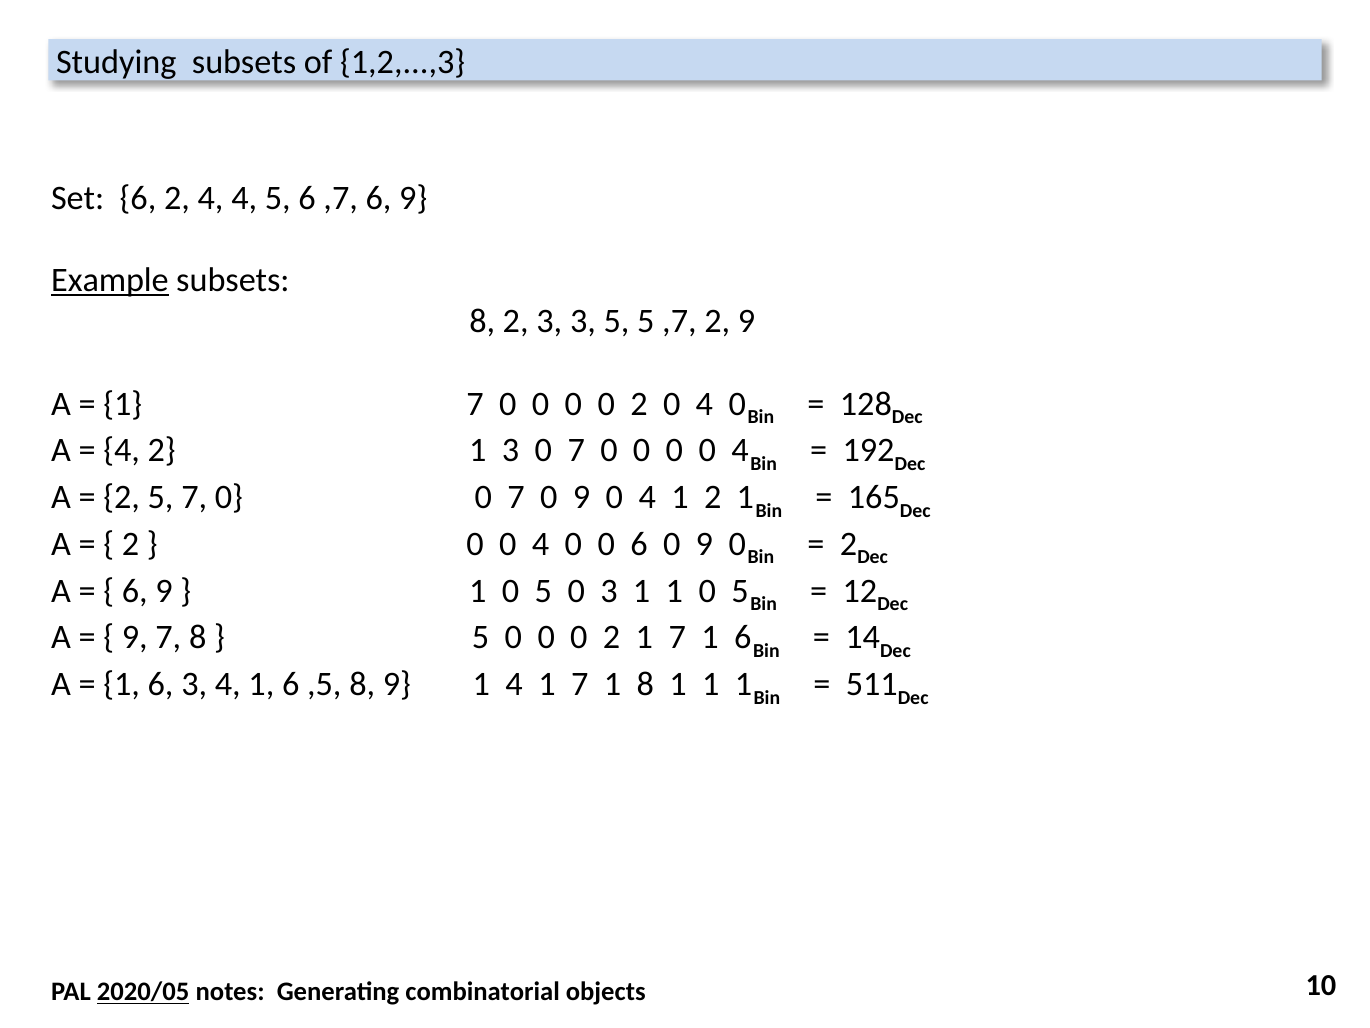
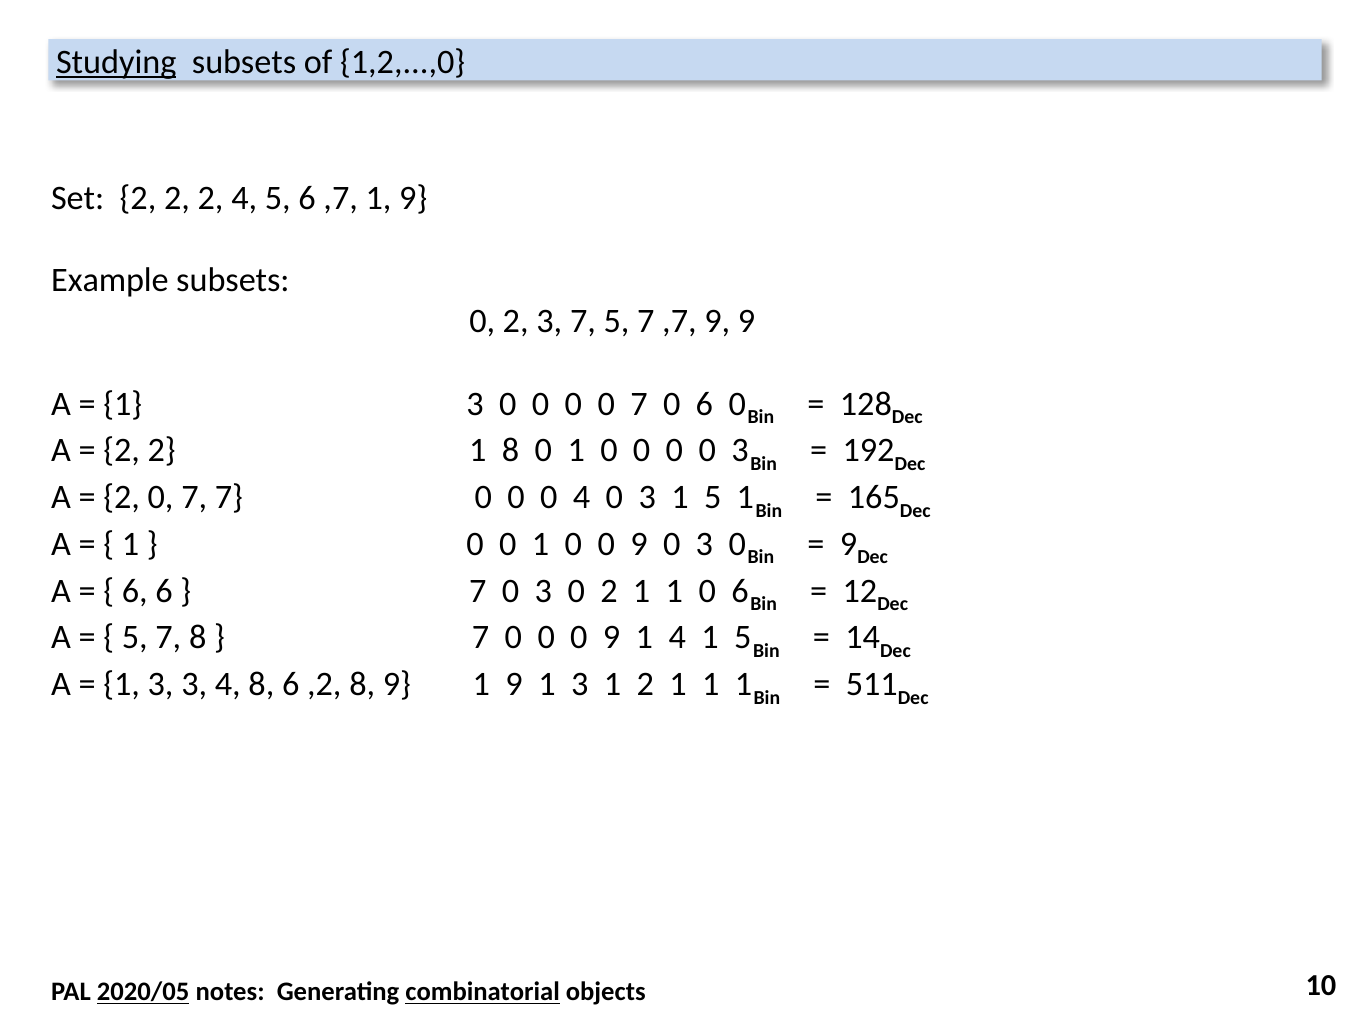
Studying underline: none -> present
1,2,...,3: 1,2,...,3 -> 1,2,...,0
Set 6: 6 -> 2
4 at (211, 198): 4 -> 2
,7 6: 6 -> 1
Example underline: present -> none
8 at (482, 321): 8 -> 0
3 3: 3 -> 7
5 at (646, 321): 5 -> 7
,7 2: 2 -> 9
7 at (475, 404): 7 -> 3
2 at (639, 404): 2 -> 7
4 at (704, 404): 4 -> 6
4 at (122, 450): 4 -> 2
1 3: 3 -> 8
7 at (576, 450): 7 -> 1
0 0 0 4: 4 -> 3
2 5: 5 -> 0
0 at (229, 497): 0 -> 7
7 at (516, 497): 7 -> 0
9 at (582, 497): 9 -> 4
4 at (647, 497): 4 -> 3
2 at (713, 497): 2 -> 5
2 at (131, 544): 2 -> 1
4 at (541, 544): 4 -> 1
6 at (639, 544): 6 -> 9
9 at (704, 544): 9 -> 3
2 at (849, 544): 2 -> 9
9 at (164, 590): 9 -> 6
1 at (478, 590): 1 -> 7
5 at (543, 590): 5 -> 3
3 at (609, 590): 3 -> 2
1 1 0 5: 5 -> 6
9 at (135, 637): 9 -> 5
5 at (481, 637): 5 -> 7
2 at (612, 637): 2 -> 9
7 at (677, 637): 7 -> 4
6 at (743, 637): 6 -> 5
6 at (161, 684): 6 -> 3
3 4 1: 1 -> 8
,5: ,5 -> ,2
9 1 4: 4 -> 9
7 at (580, 684): 7 -> 3
1 8: 8 -> 2
combinatorial underline: none -> present
